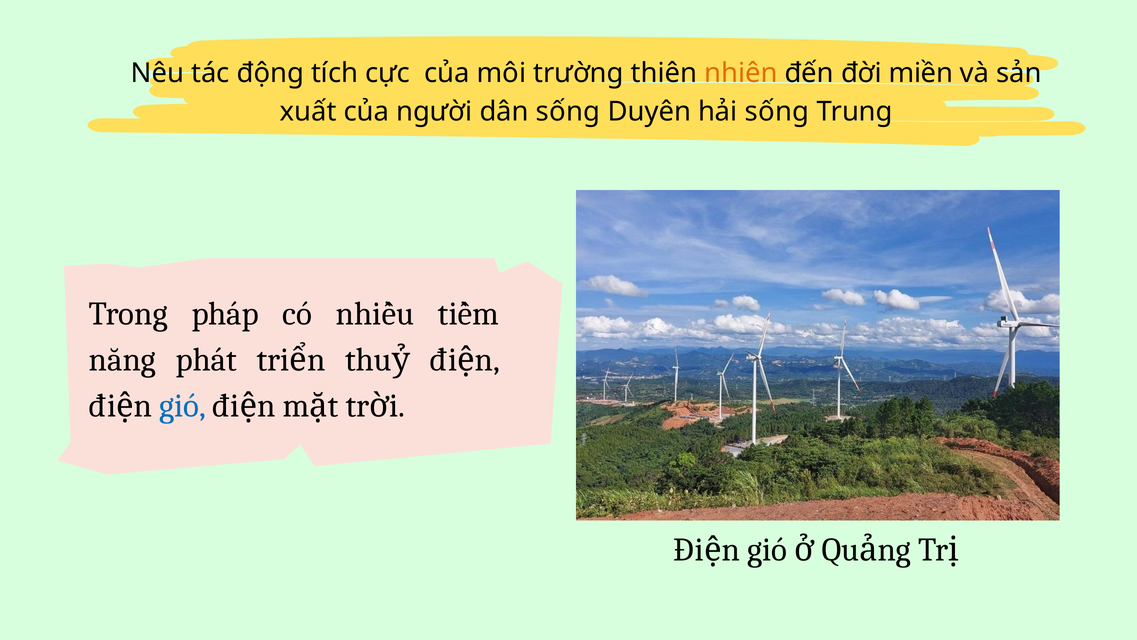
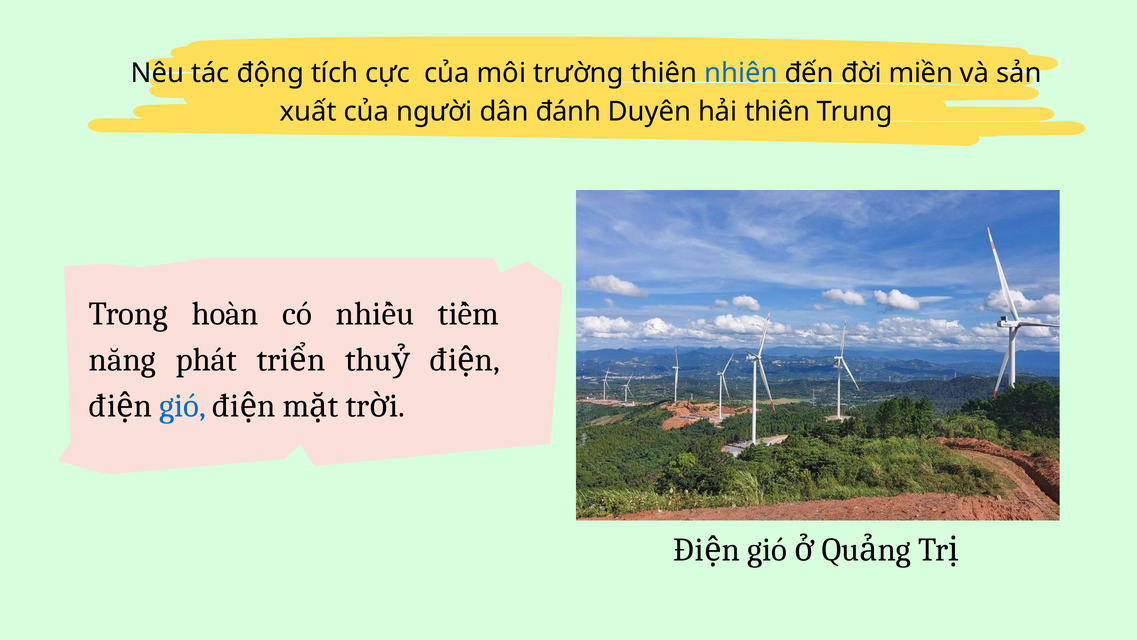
nhiên colour: orange -> blue
dân sống: sống -> đánh
hải sống: sống -> thiên
pháp: pháp -> hoàn
